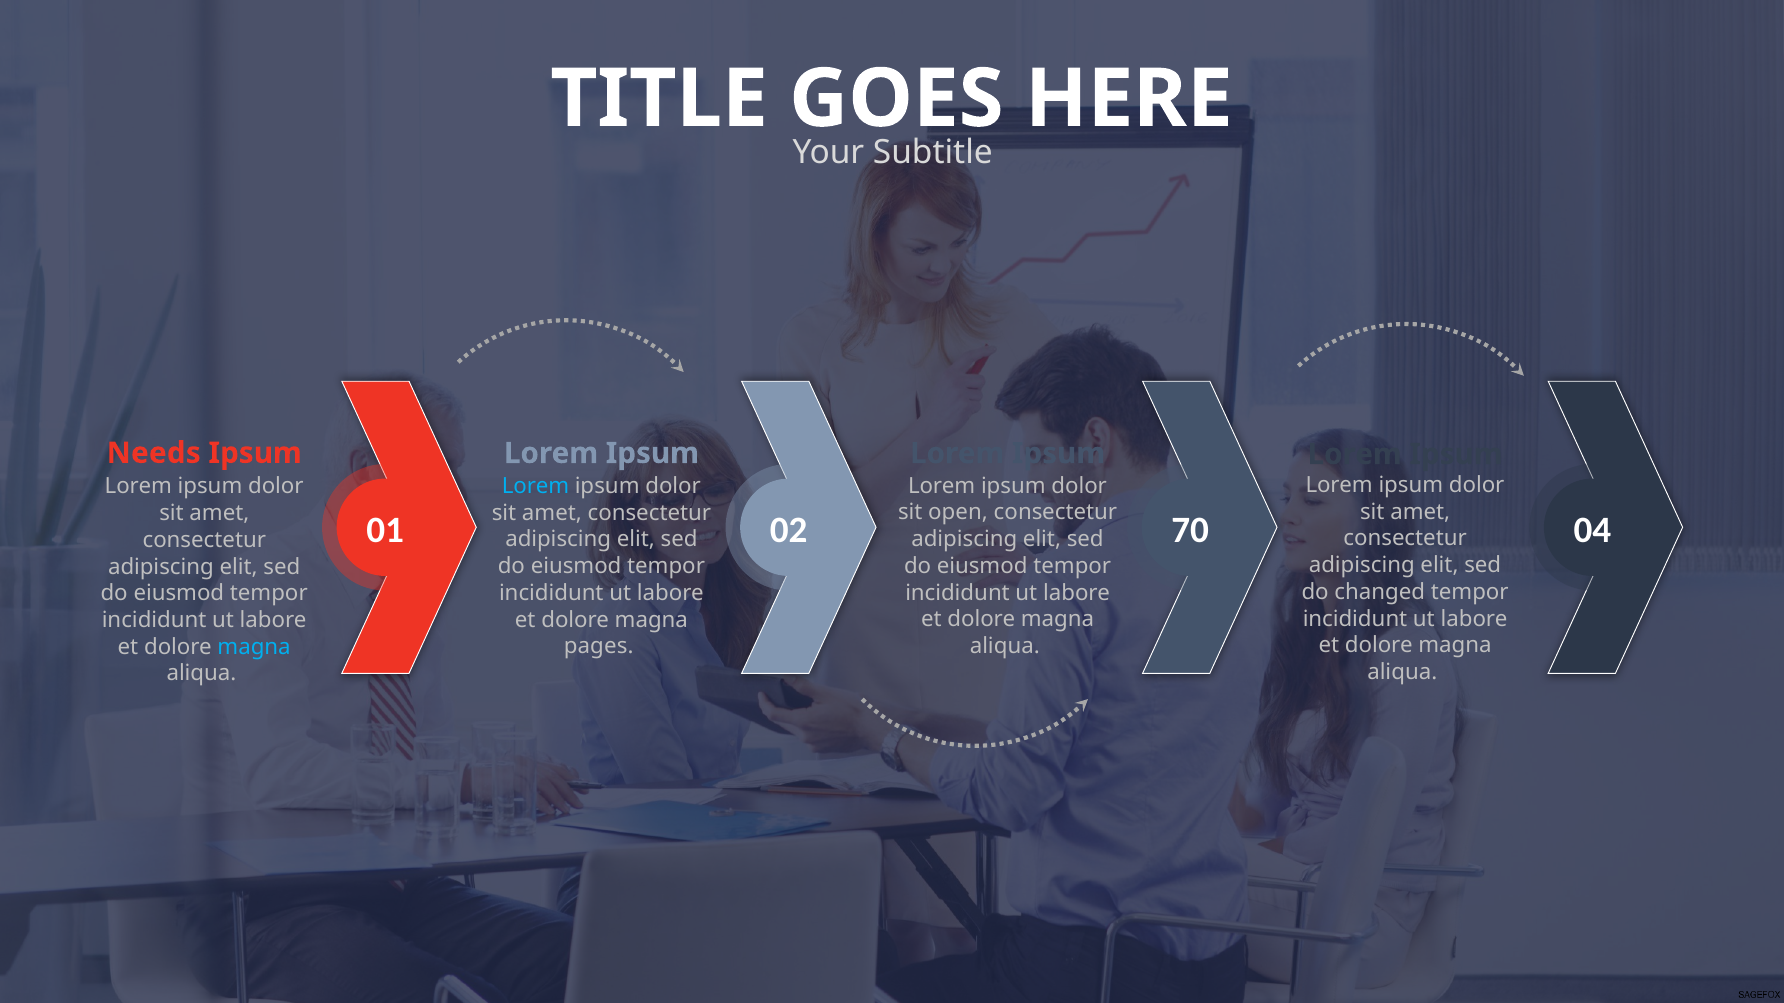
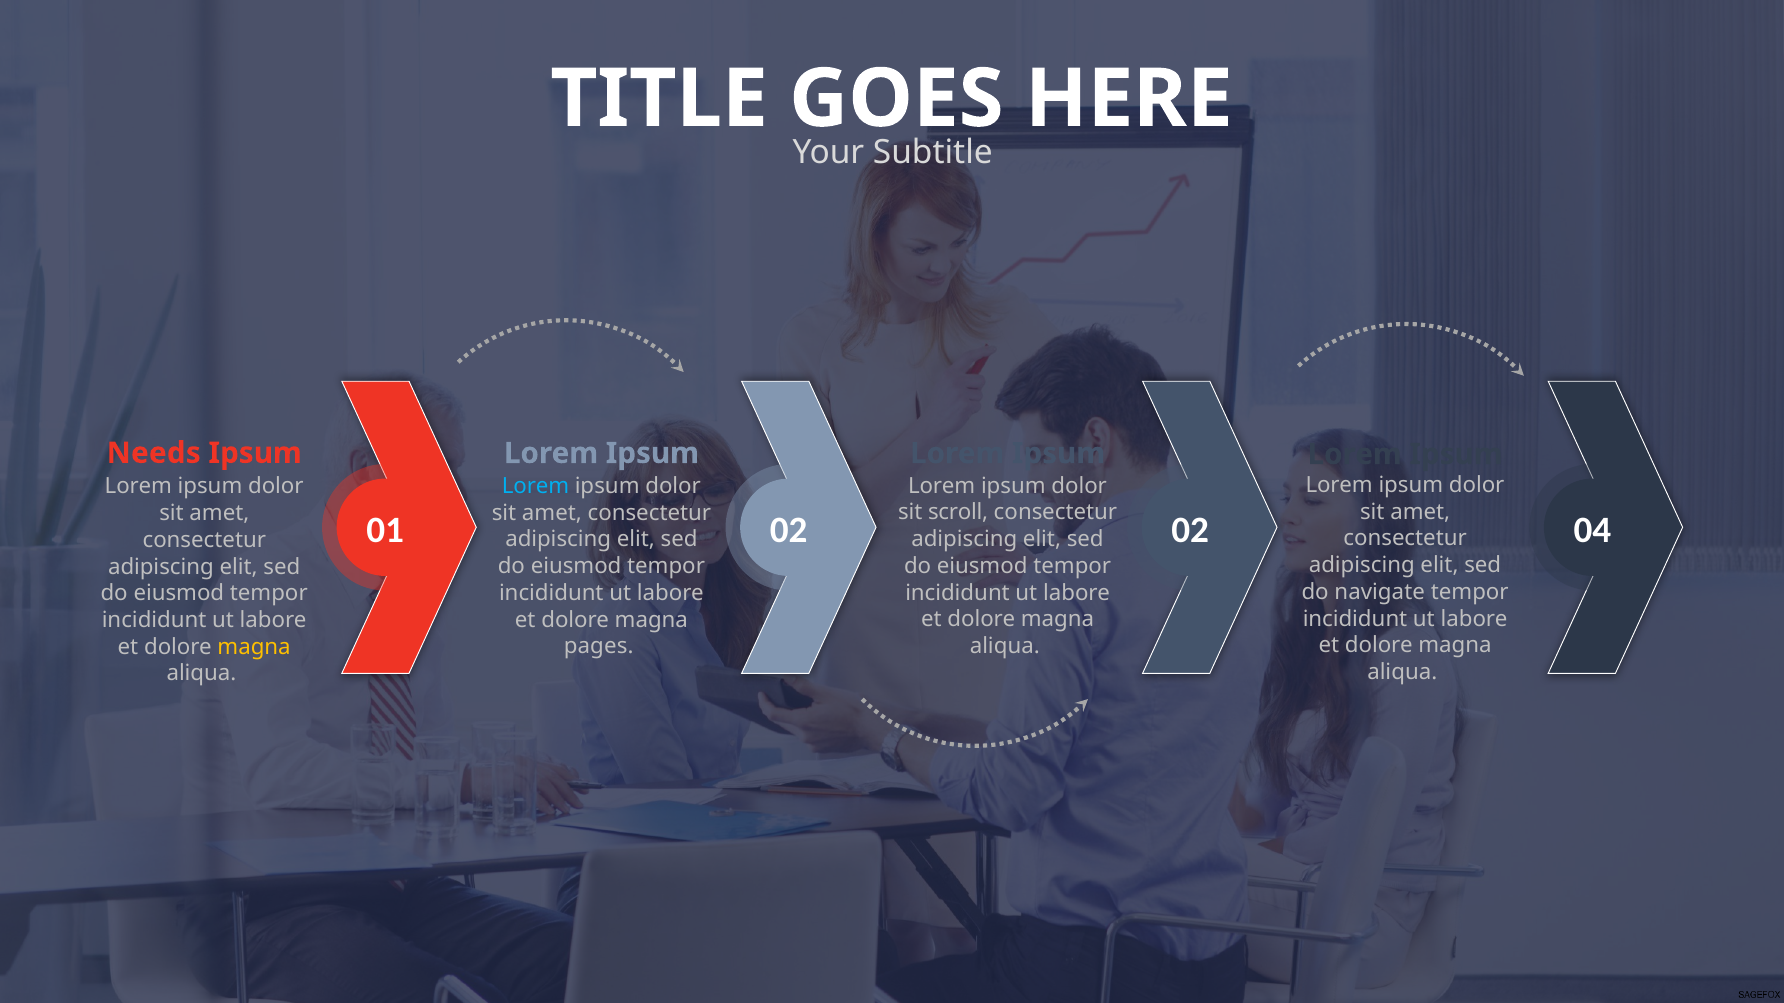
open: open -> scroll
02 70: 70 -> 02
changed: changed -> navigate
magna at (254, 647) colour: light blue -> yellow
